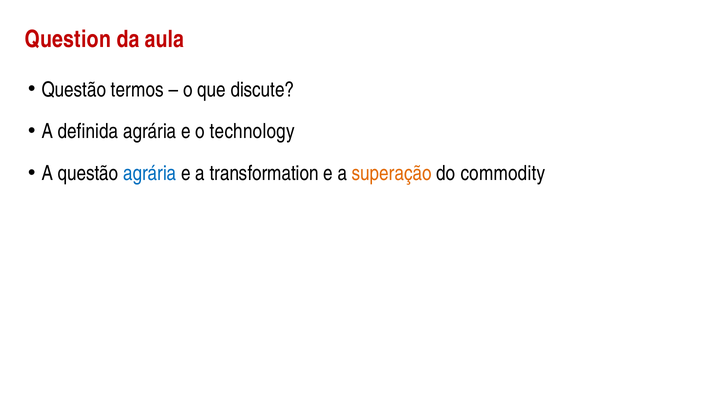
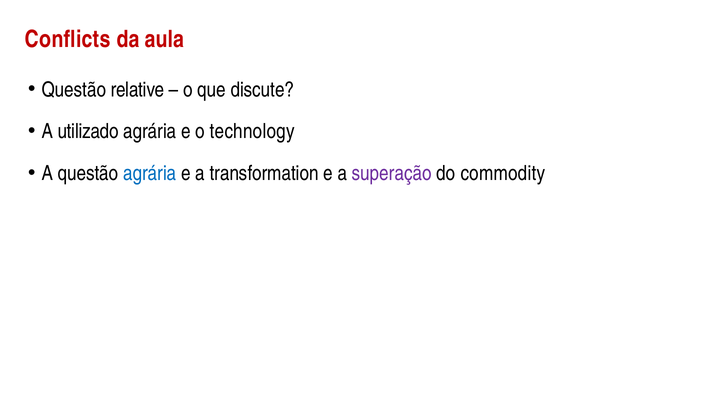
Question: Question -> Conflicts
termos: termos -> relative
definida: definida -> utilizado
superação colour: orange -> purple
